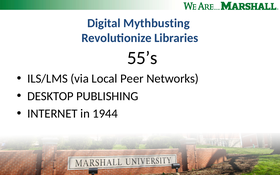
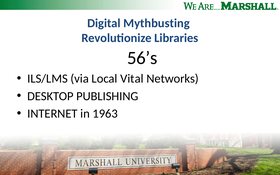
55’s: 55’s -> 56’s
Peer: Peer -> Vital
1944: 1944 -> 1963
